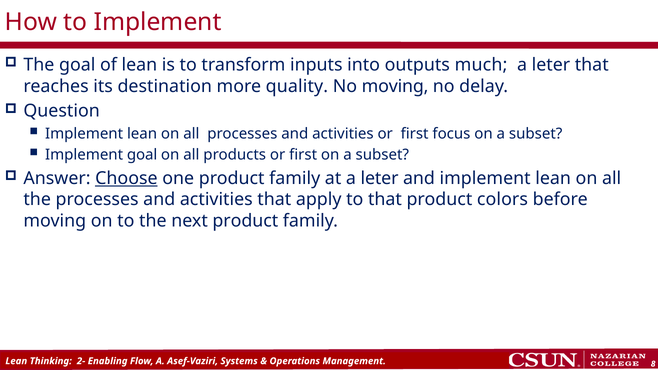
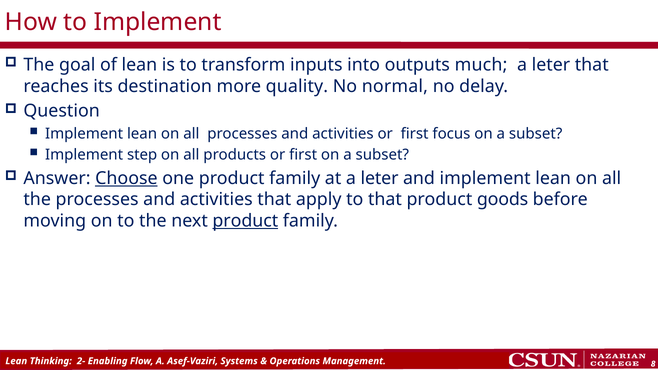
No moving: moving -> normal
Implement goal: goal -> step
colors: colors -> goods
product at (245, 221) underline: none -> present
